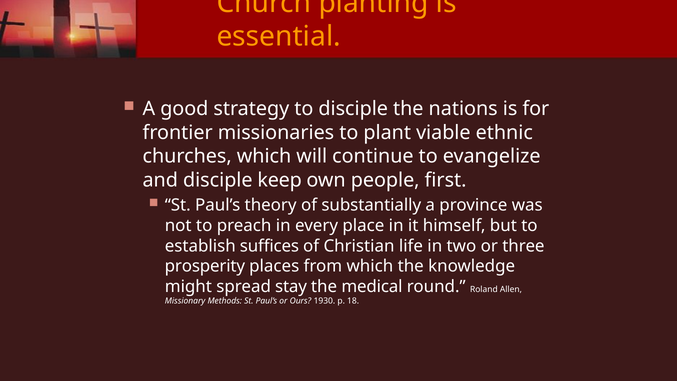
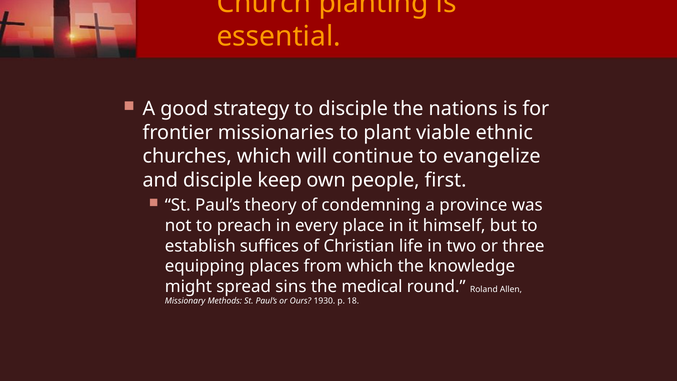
substantially: substantially -> condemning
prosperity: prosperity -> equipping
stay: stay -> sins
